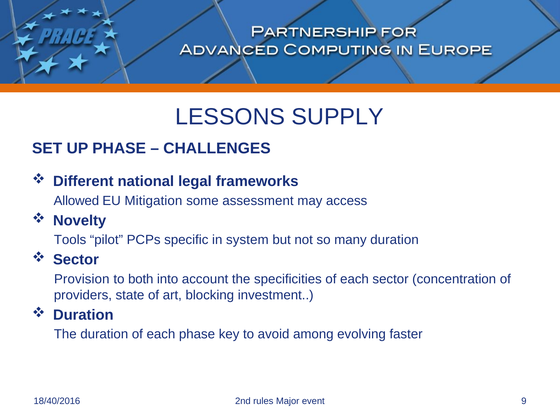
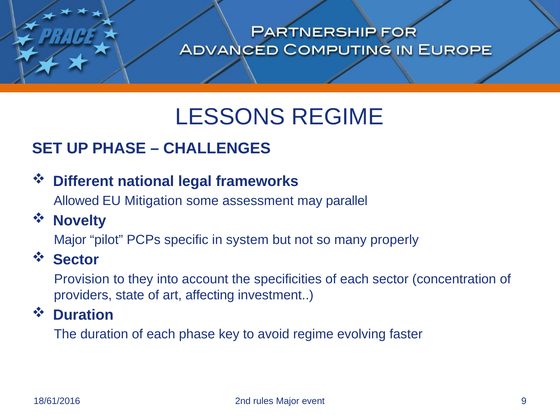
LESSONS SUPPLY: SUPPLY -> REGIME
access: access -> parallel
Tools at (70, 240): Tools -> Major
many duration: duration -> properly
both: both -> they
blocking: blocking -> affecting
avoid among: among -> regime
18/40/2016: 18/40/2016 -> 18/61/2016
